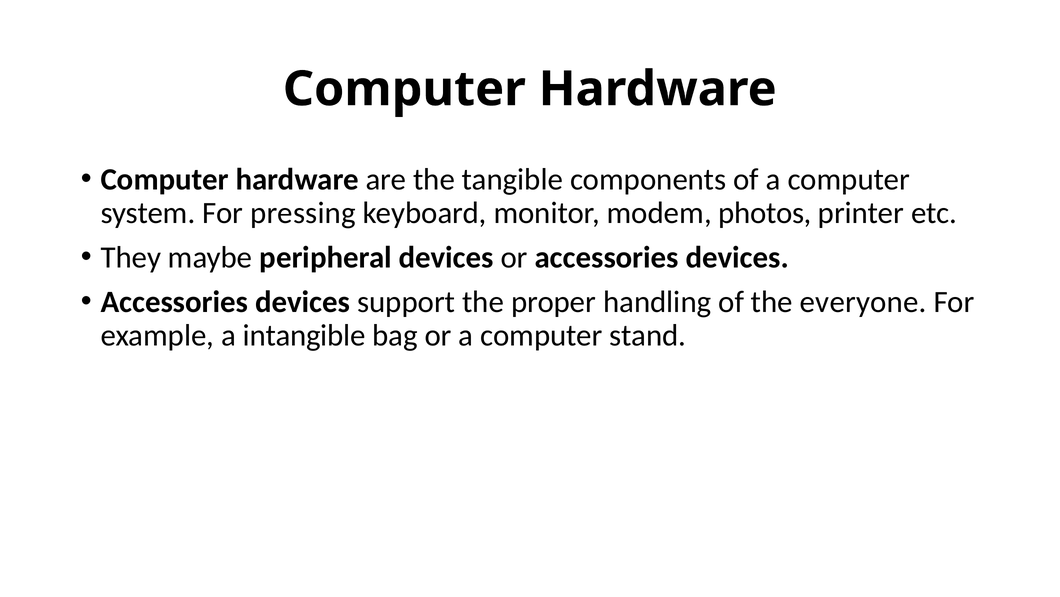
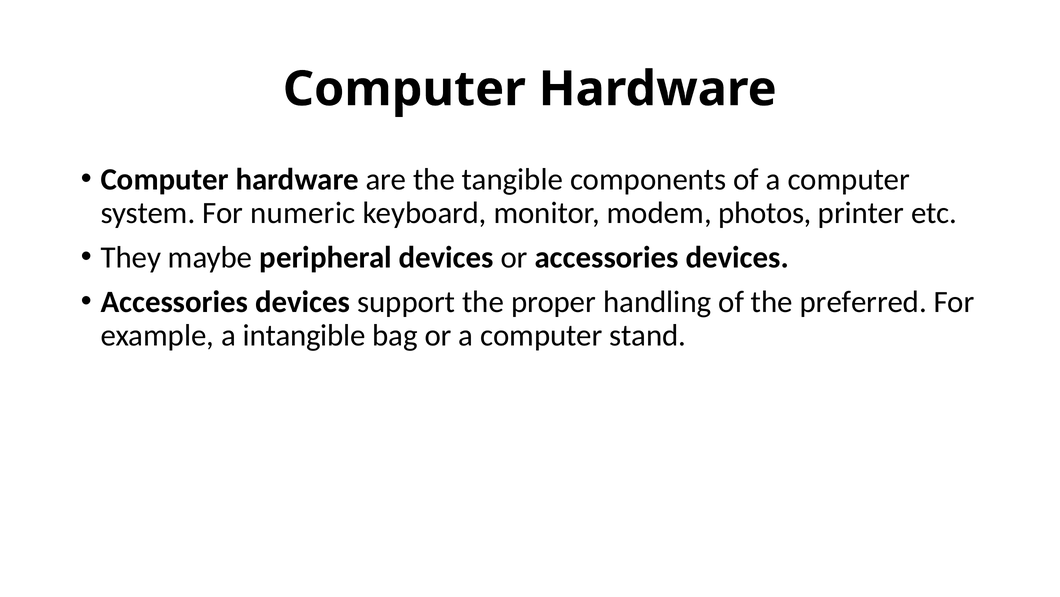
pressing: pressing -> numeric
everyone: everyone -> preferred
